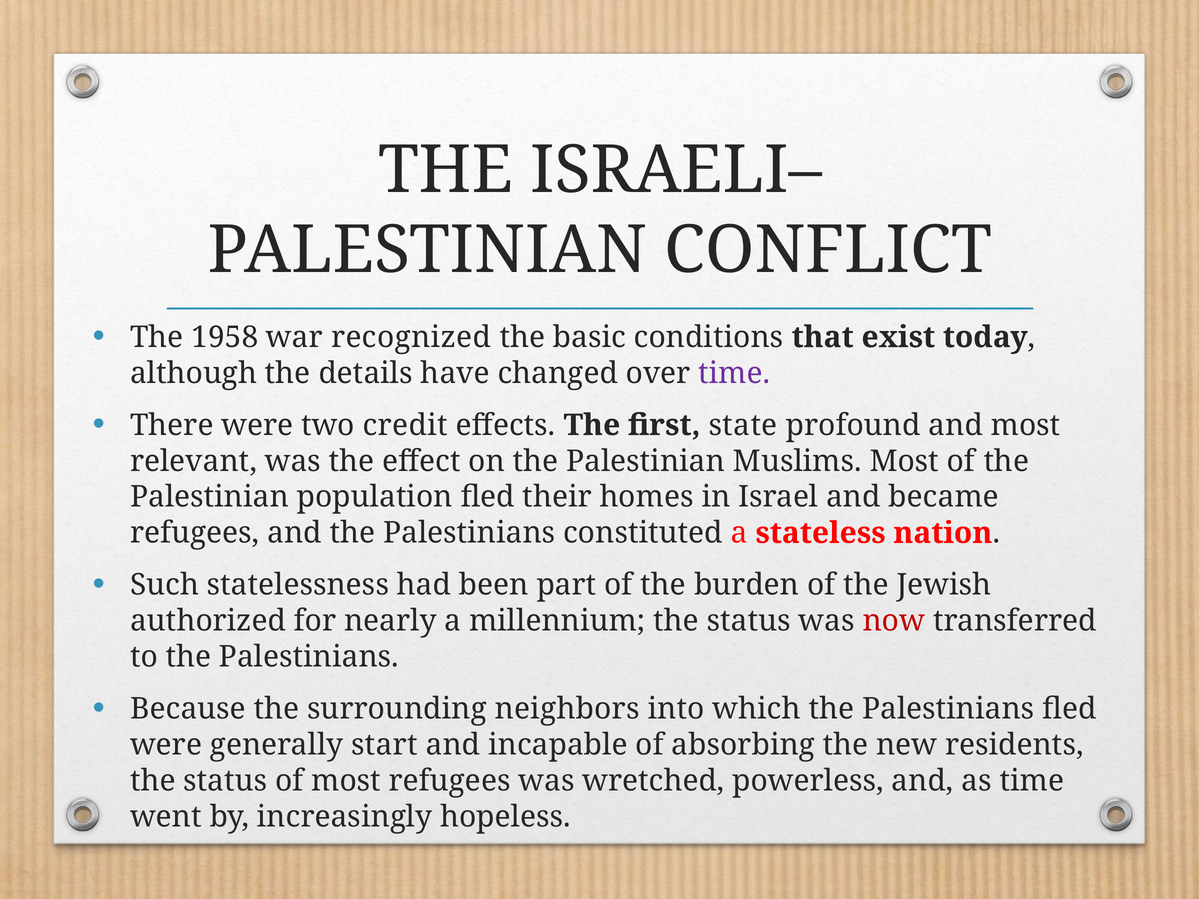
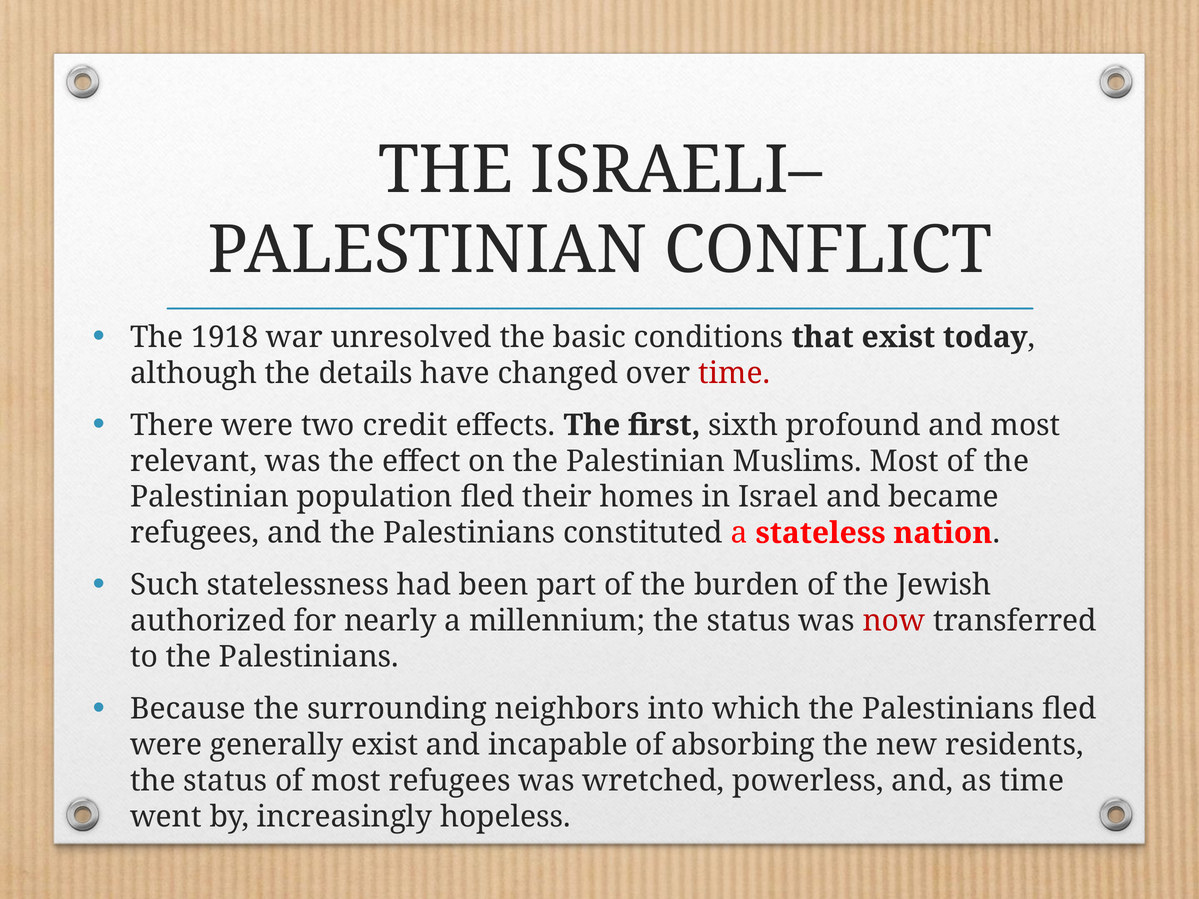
1958: 1958 -> 1918
recognized: recognized -> unresolved
time at (734, 373) colour: purple -> red
state: state -> sixth
generally start: start -> exist
